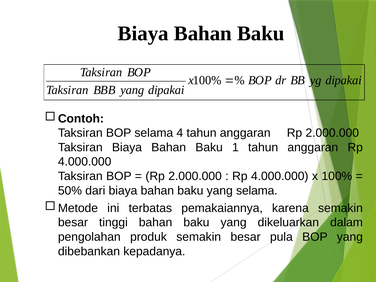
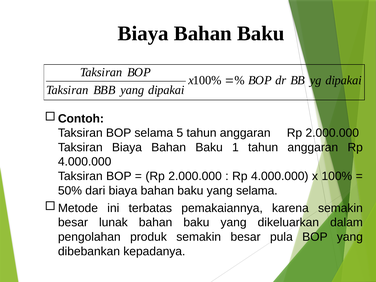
4: 4 -> 5
tinggi: tinggi -> lunak
